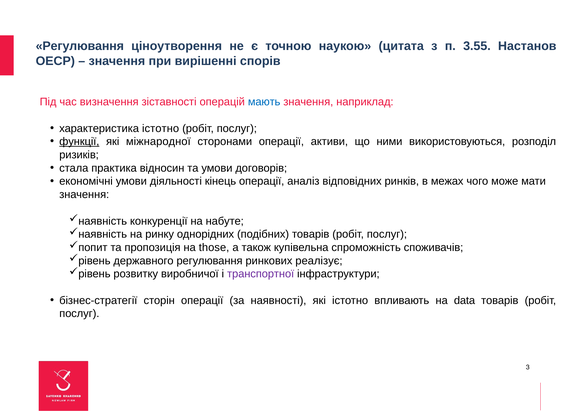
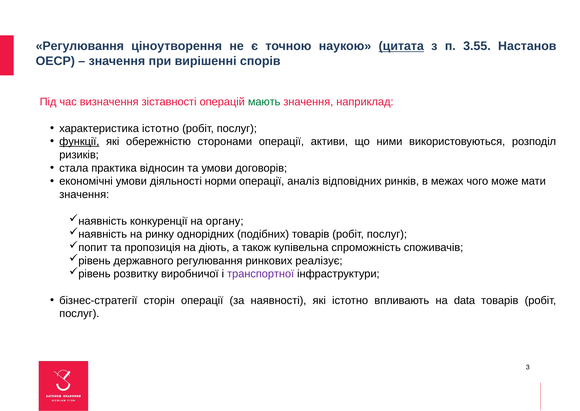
цитата underline: none -> present
мають colour: blue -> green
міжнародної: міжнародної -> обережністю
кінець: кінець -> норми
набуте: набуте -> органу
those: those -> діють
